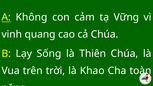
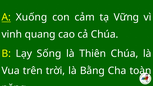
Không: Không -> Xuống
Khao: Khao -> Bằng
